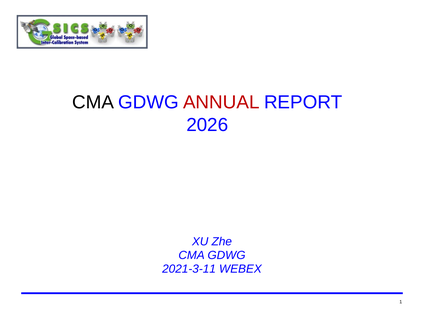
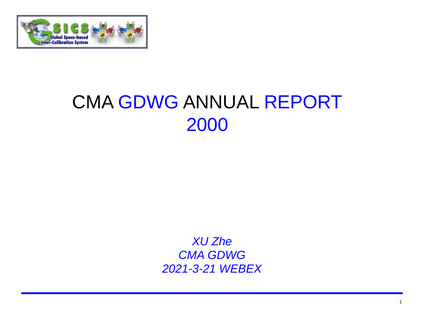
ANNUAL colour: red -> black
2026: 2026 -> 2000
2021-3-11: 2021-3-11 -> 2021-3-21
